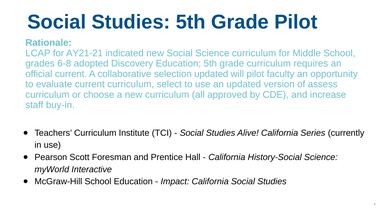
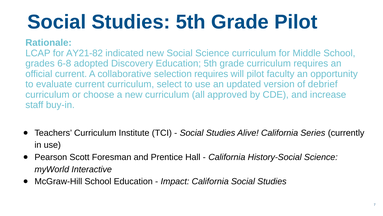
AY21-21: AY21-21 -> AY21-82
selection updated: updated -> requires
assess: assess -> debrief
